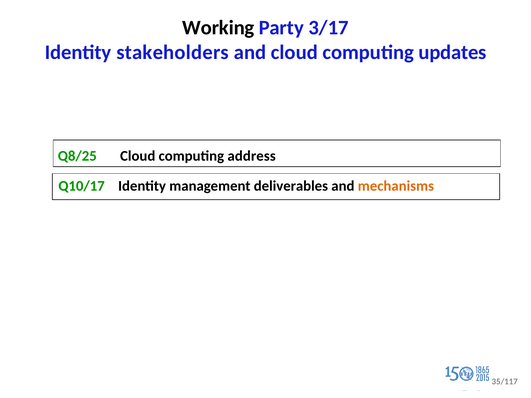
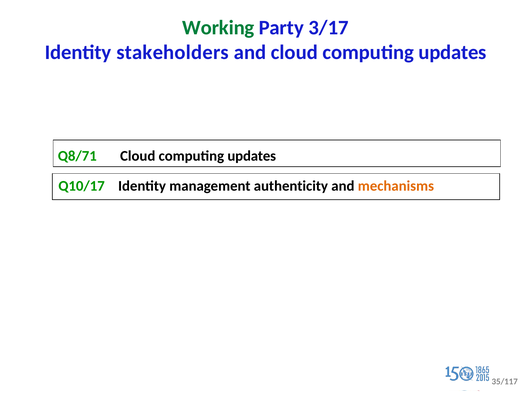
Working colour: black -> green
Q8/25: Q8/25 -> Q8/71
address at (252, 156): address -> updates
deliverables: deliverables -> authenticity
